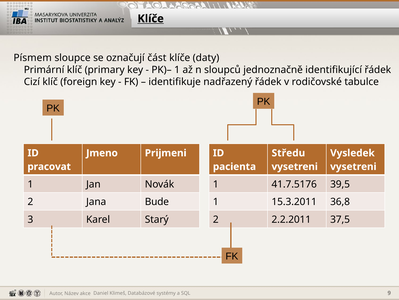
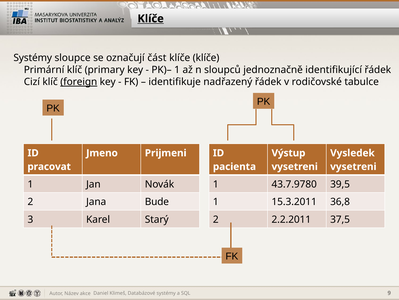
Písmem at (33, 58): Písmem -> Systémy
klíče daty: daty -> klíče
foreign underline: none -> present
Středu: Středu -> Výstup
41.7.5176: 41.7.5176 -> 43.7.9780
